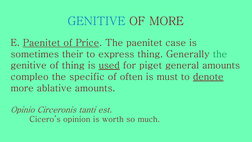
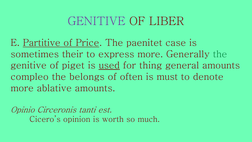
GENITIVE at (97, 21) colour: blue -> purple
OF MORE: MORE -> LIBER
E Paenitet: Paenitet -> Partitive
express thing: thing -> more
of thing: thing -> piget
piget: piget -> thing
specific: specific -> belongs
denote underline: present -> none
